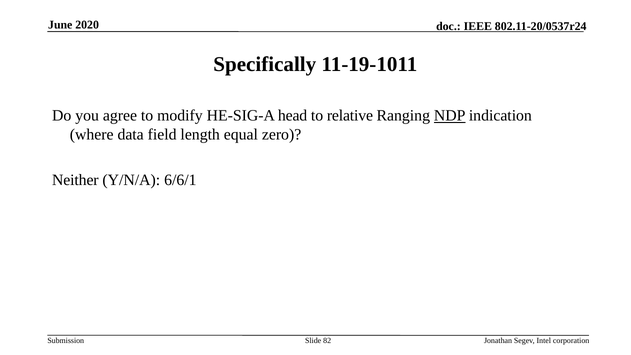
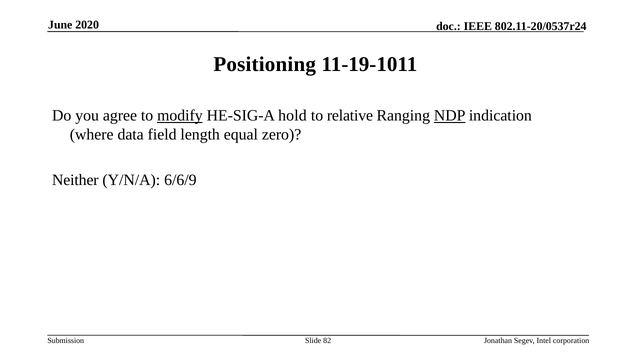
Specifically: Specifically -> Positioning
modify underline: none -> present
head: head -> hold
6/6/1: 6/6/1 -> 6/6/9
